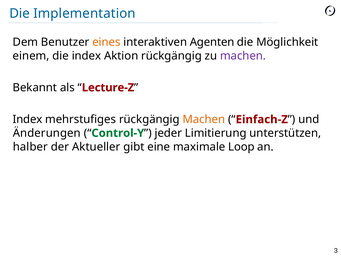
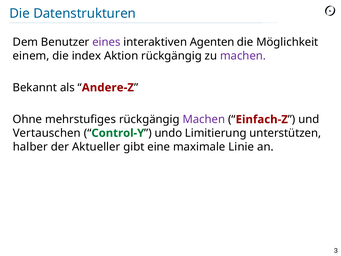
Implementation: Implementation -> Datenstrukturen
eines colour: orange -> purple
Lecture-Z: Lecture-Z -> Andere-Z
Index at (27, 119): Index -> Ohne
Machen at (204, 119) colour: orange -> purple
Änderungen: Änderungen -> Vertauschen
jeder: jeder -> undo
Loop: Loop -> Linie
